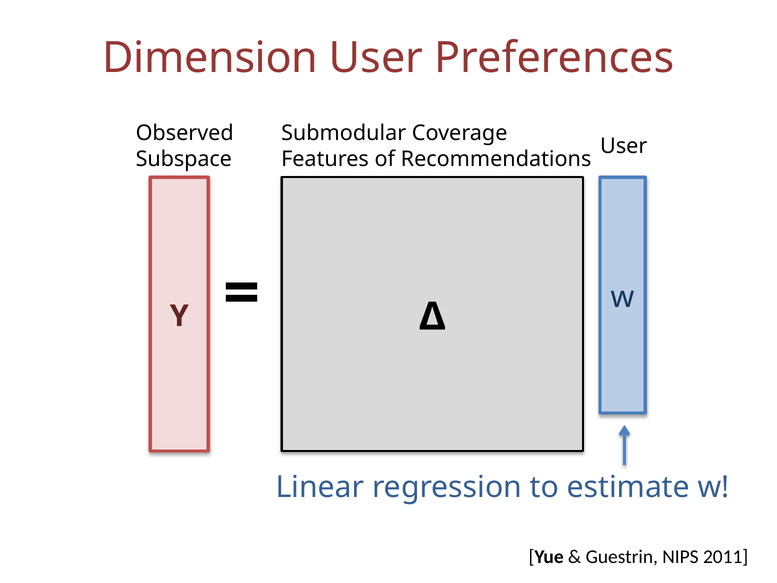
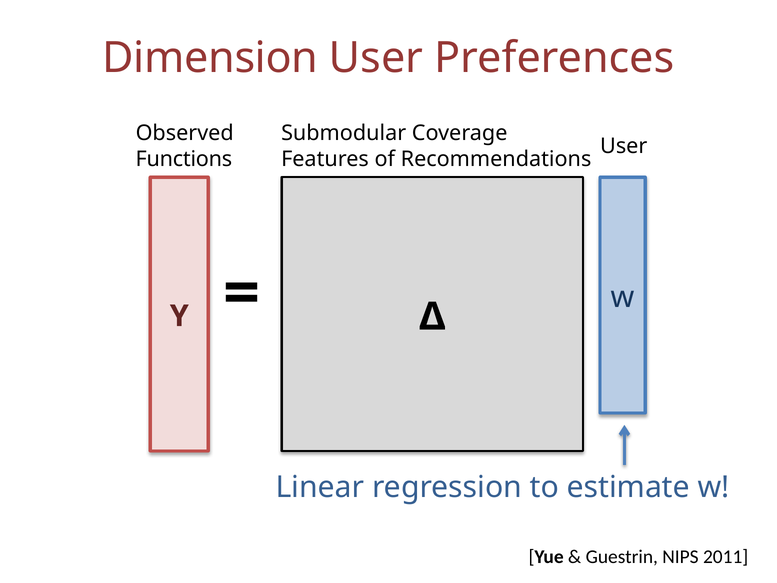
Subspace: Subspace -> Functions
